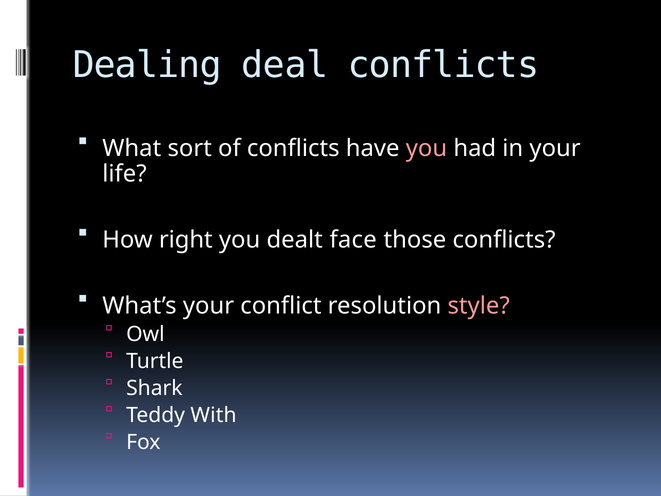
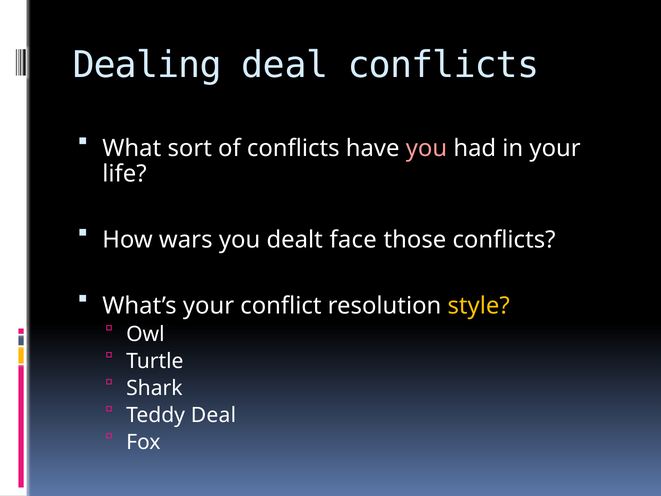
right: right -> wars
style colour: pink -> yellow
Teddy With: With -> Deal
